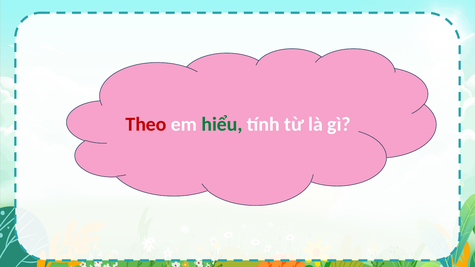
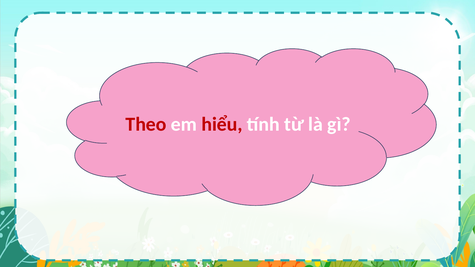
hiểu colour: green -> red
